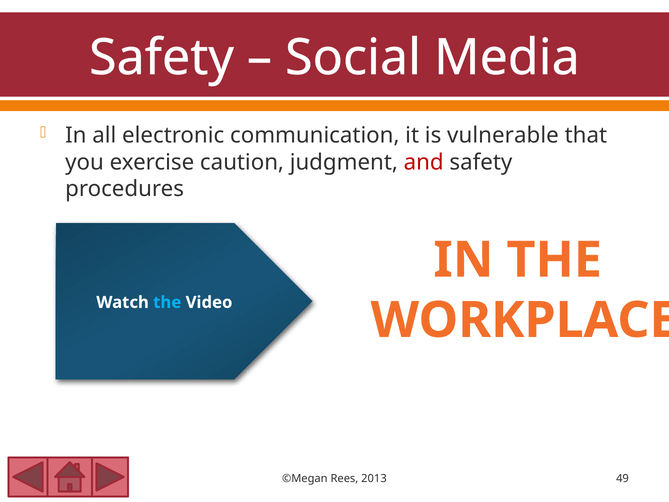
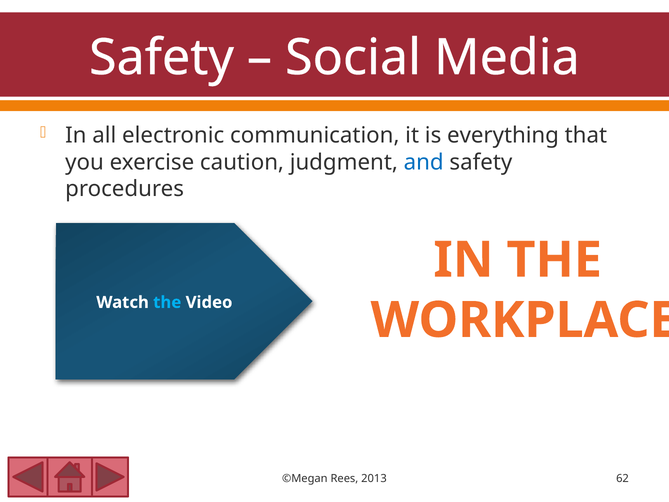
vulnerable: vulnerable -> everything
and colour: red -> blue
49: 49 -> 62
